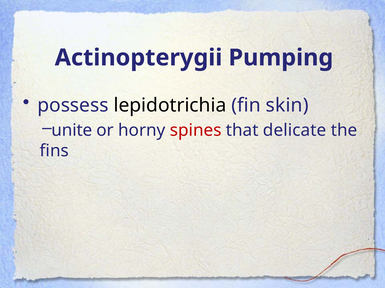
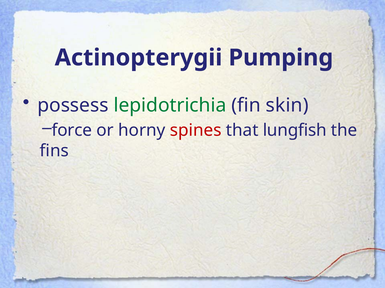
lepidotrichia colour: black -> green
unite: unite -> force
delicate: delicate -> lungfish
